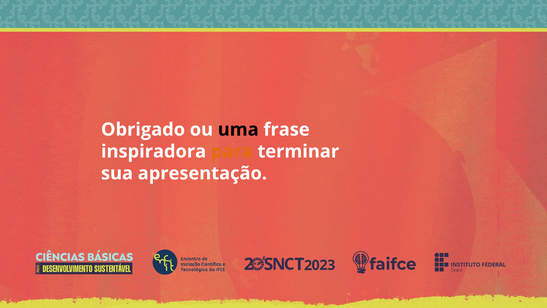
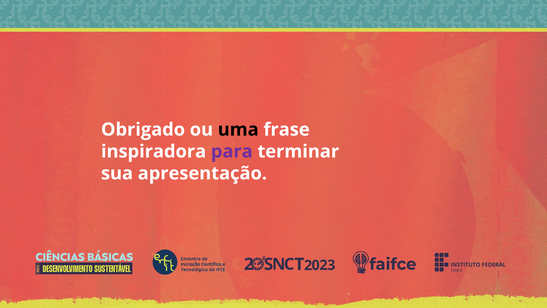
para colour: orange -> purple
